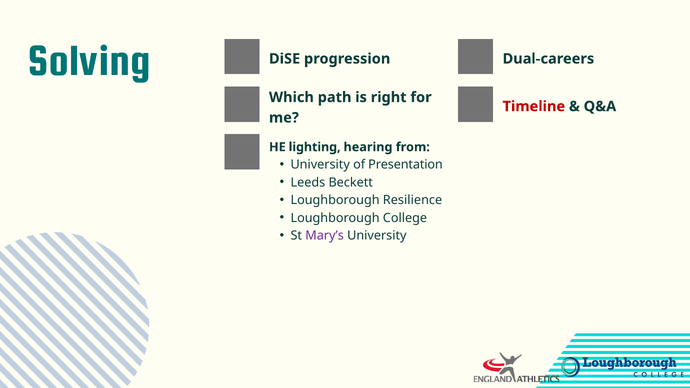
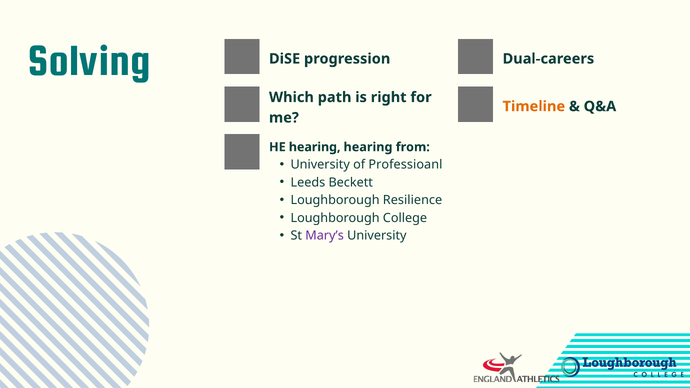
Timeline colour: red -> orange
HE lighting: lighting -> hearing
Presentation: Presentation -> Professioanl
